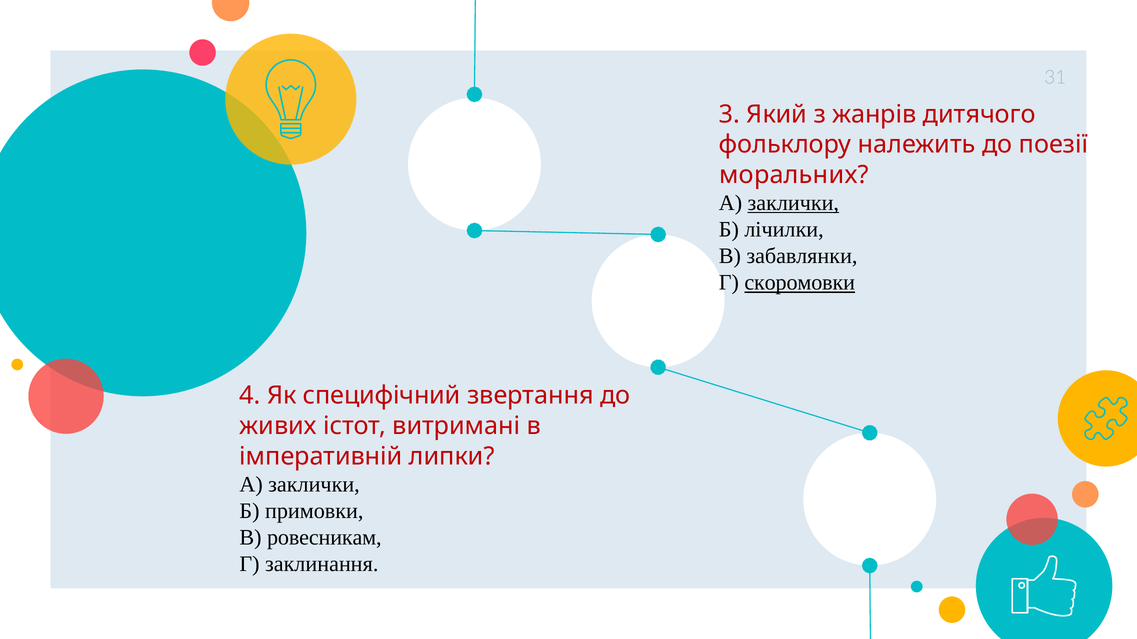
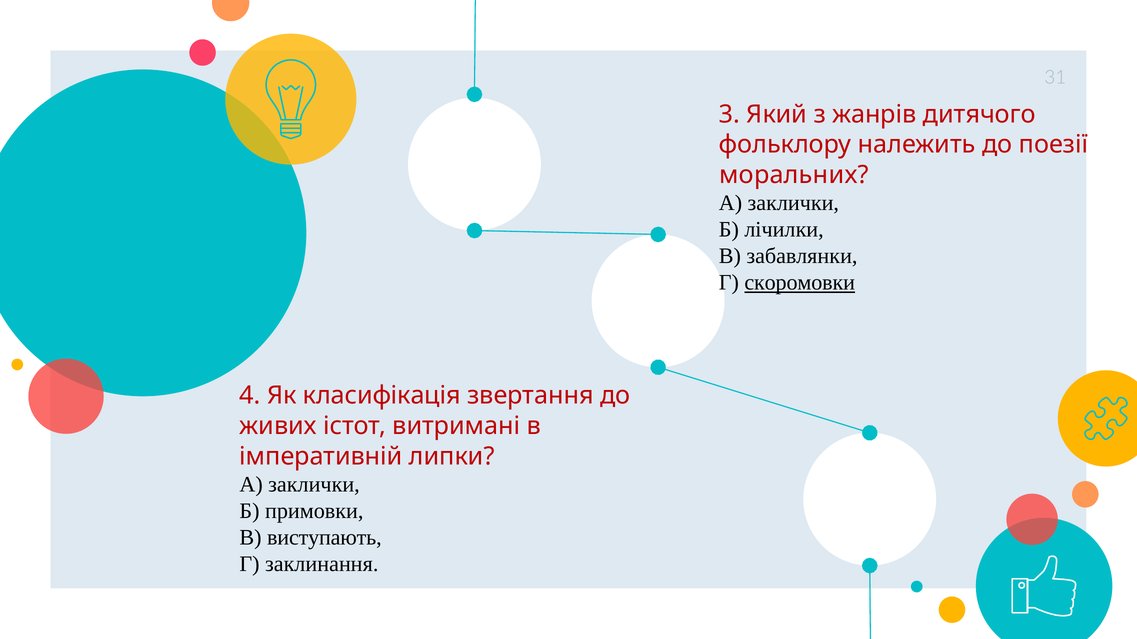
заклички at (793, 203) underline: present -> none
специфічний: специфічний -> класифікація
ровесникам: ровесникам -> виступають
